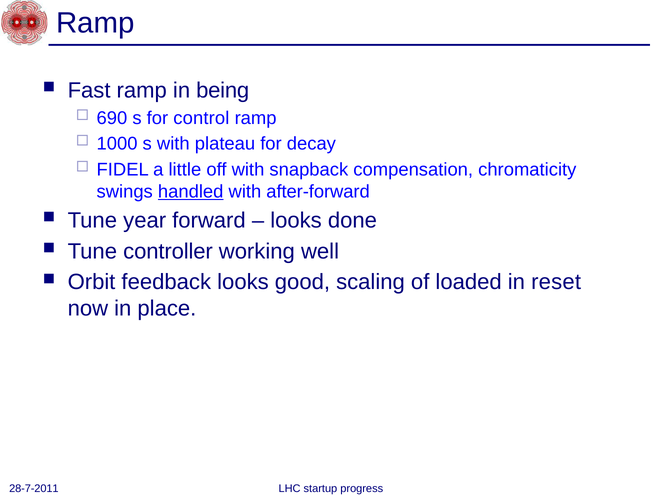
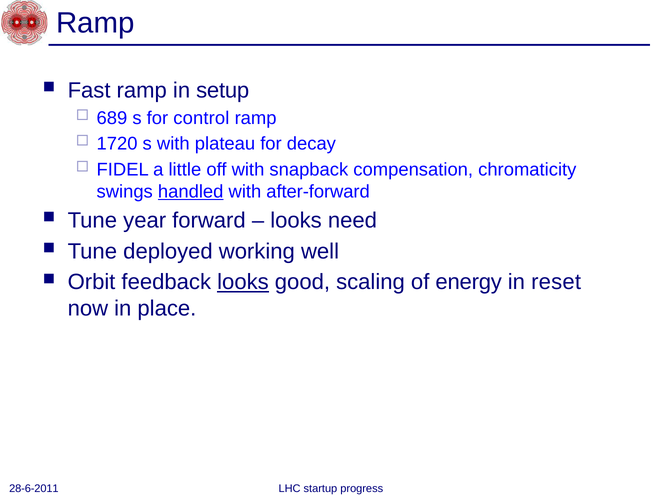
being: being -> setup
690: 690 -> 689
1000: 1000 -> 1720
done: done -> need
controller: controller -> deployed
looks at (243, 282) underline: none -> present
loaded: loaded -> energy
28-7-2011: 28-7-2011 -> 28-6-2011
